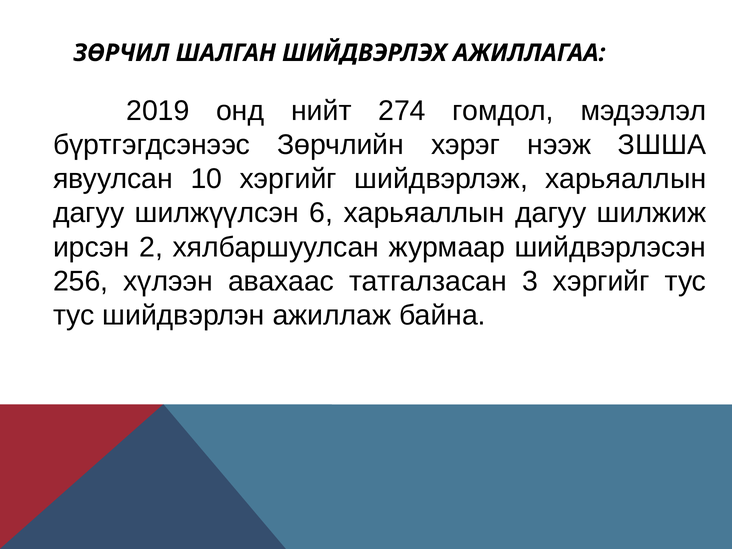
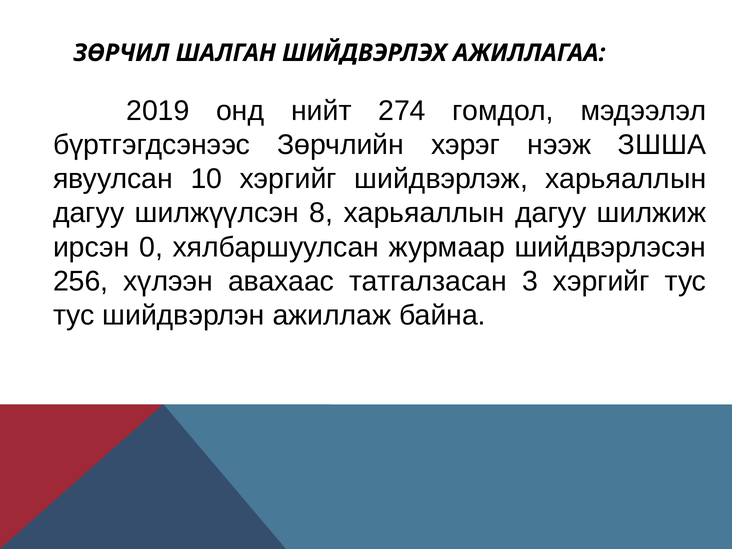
6: 6 -> 8
2: 2 -> 0
